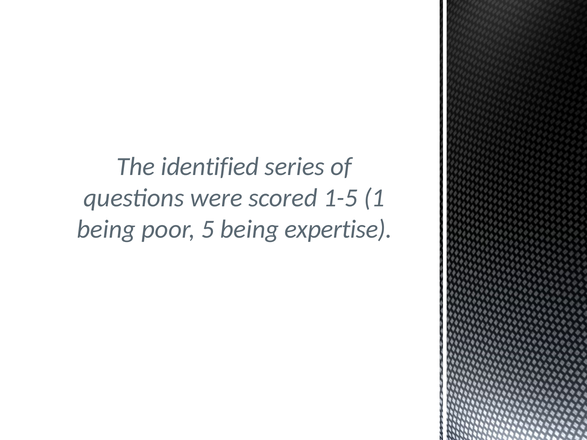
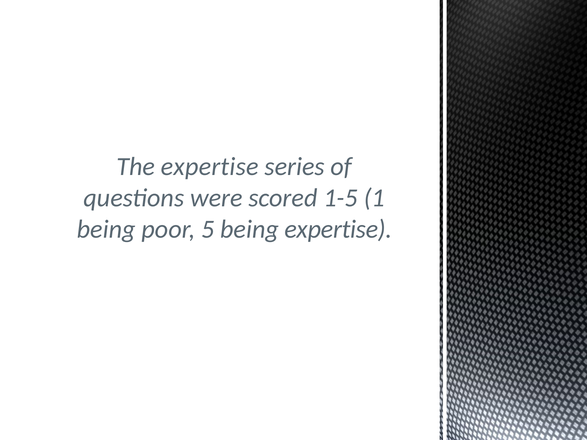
The identified: identified -> expertise
